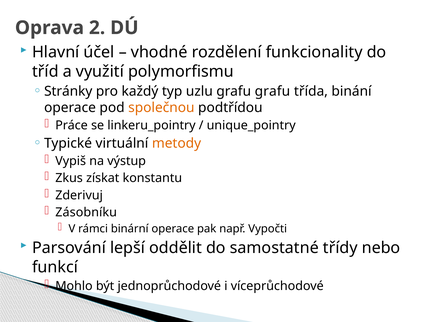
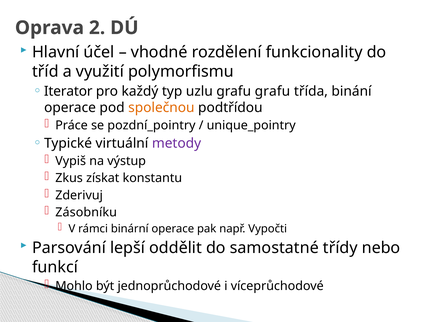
Stránky: Stránky -> Iterator
linkeru_pointry: linkeru_pointry -> pozdní_pointry
metody colour: orange -> purple
